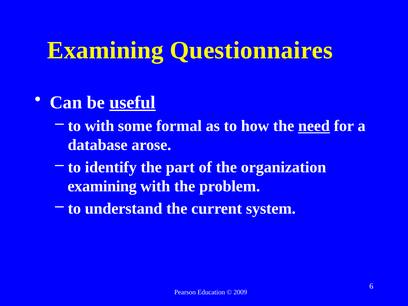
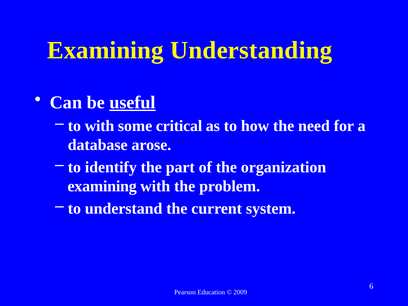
Questionnaires: Questionnaires -> Understanding
formal: formal -> critical
need underline: present -> none
